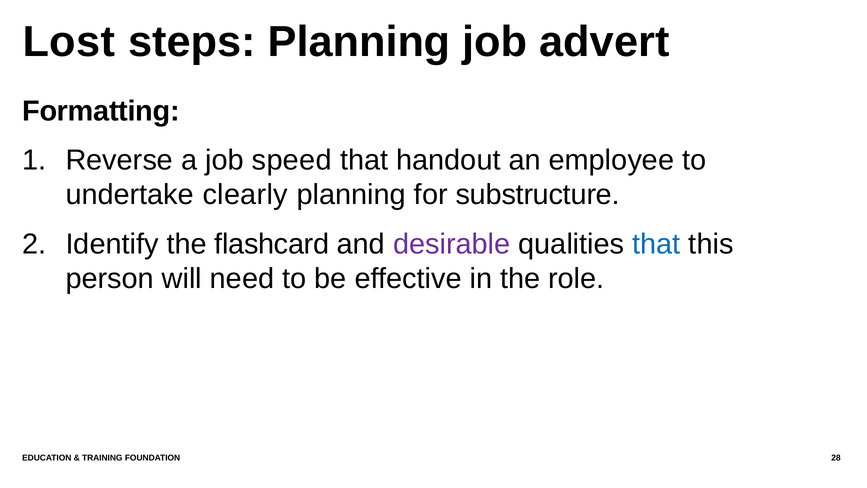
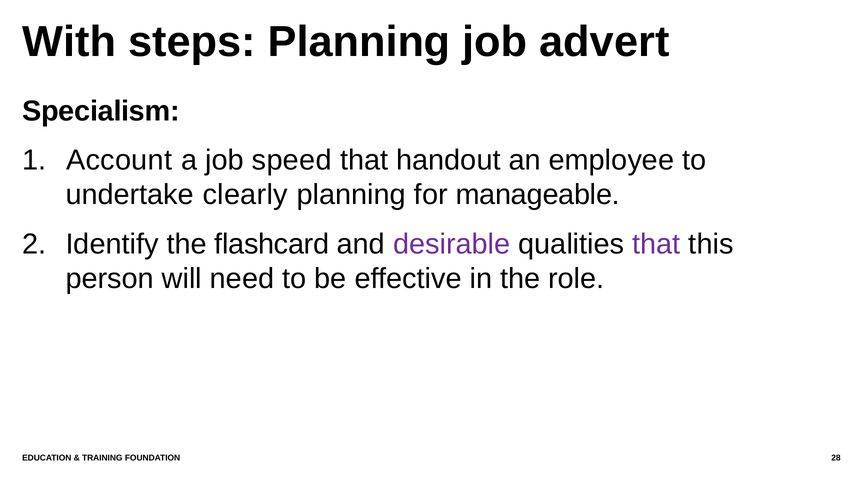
Lost: Lost -> With
Formatting: Formatting -> Specialism
Reverse: Reverse -> Account
substructure: substructure -> manageable
that at (656, 244) colour: blue -> purple
